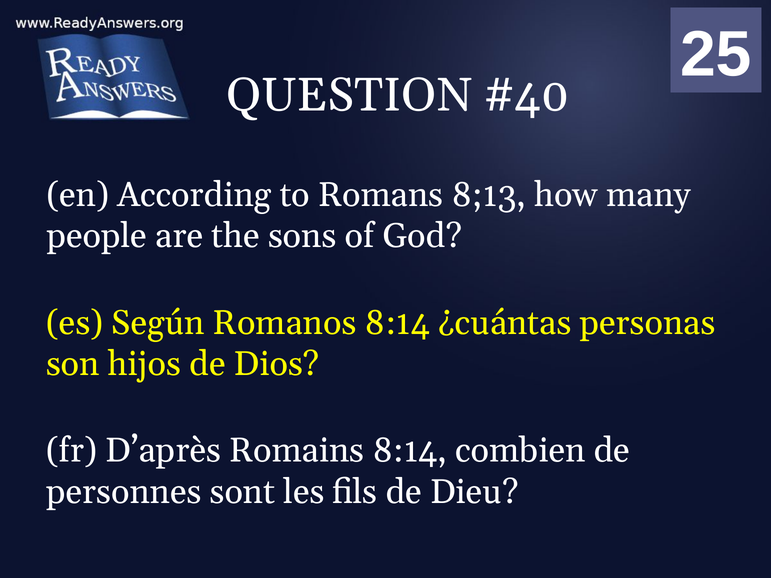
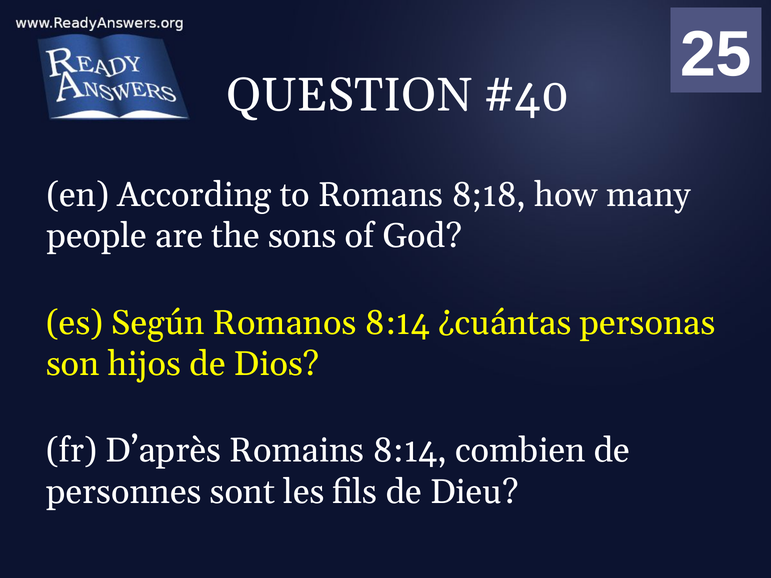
8;13: 8;13 -> 8;18
